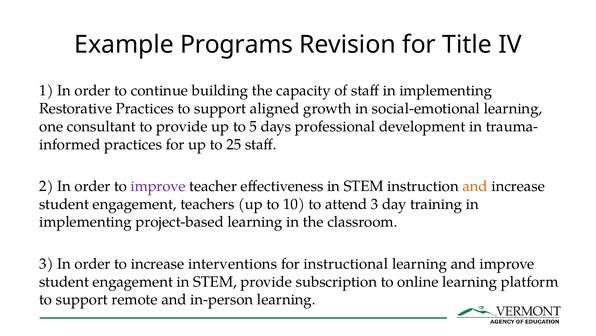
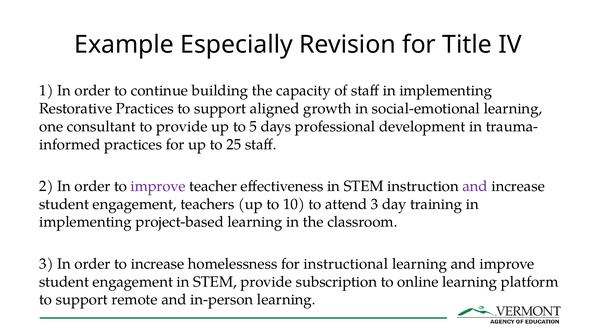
Programs: Programs -> Especially
and at (475, 186) colour: orange -> purple
interventions: interventions -> homelessness
